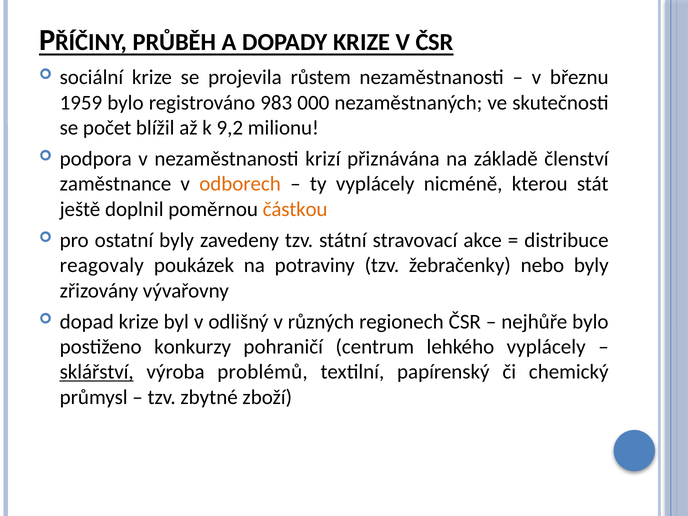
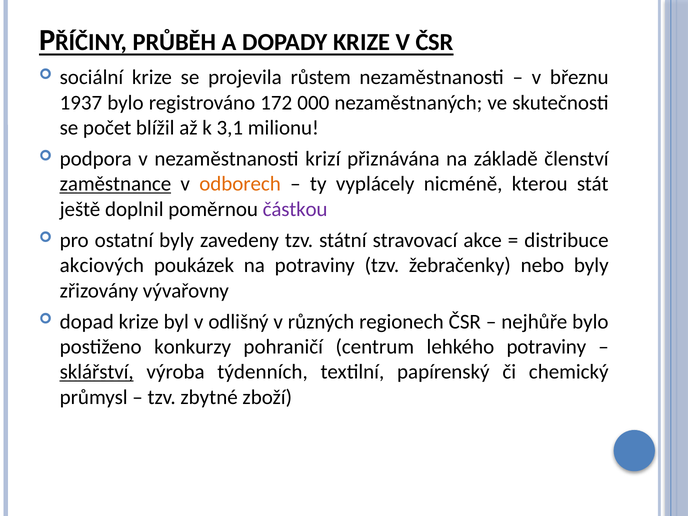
1959: 1959 -> 1937
983: 983 -> 172
9,2: 9,2 -> 3,1
zaměstnance underline: none -> present
částkou colour: orange -> purple
reagovaly: reagovaly -> akciových
lehkého vyplácely: vyplácely -> potraviny
problémů: problémů -> týdenních
